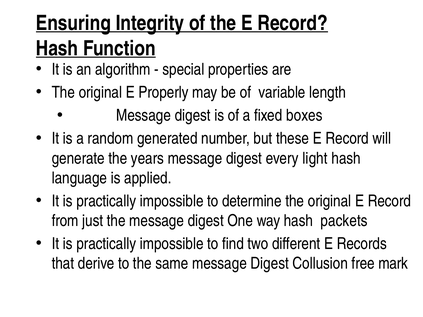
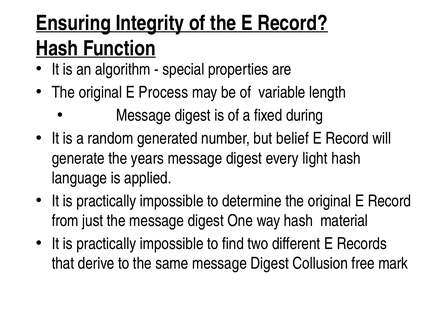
Properly: Properly -> Process
boxes: boxes -> during
these: these -> belief
packets: packets -> material
